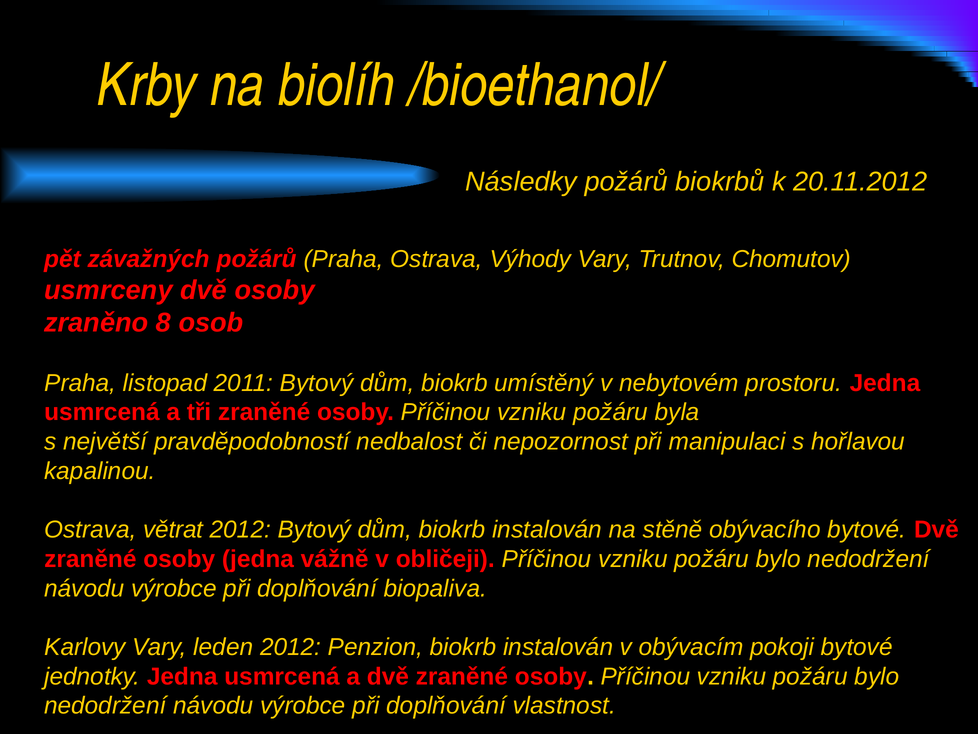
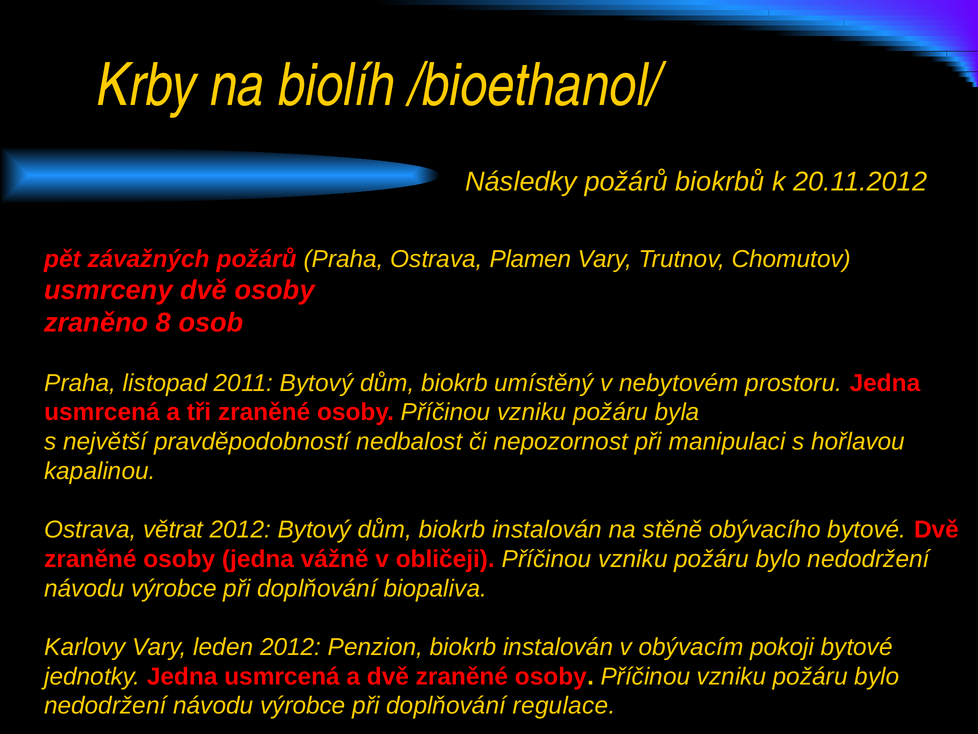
Výhody: Výhody -> Plamen
vlastnost: vlastnost -> regulace
